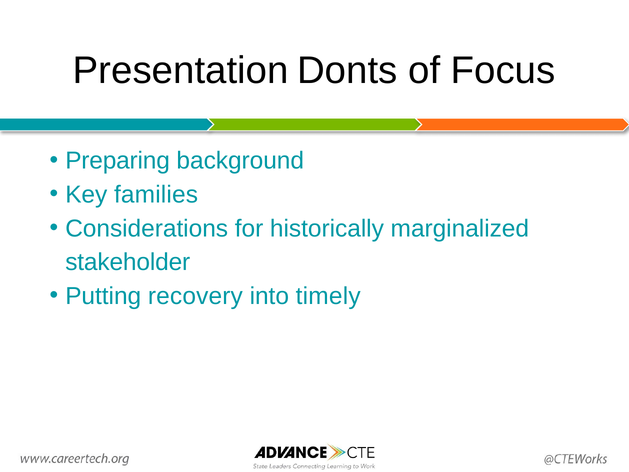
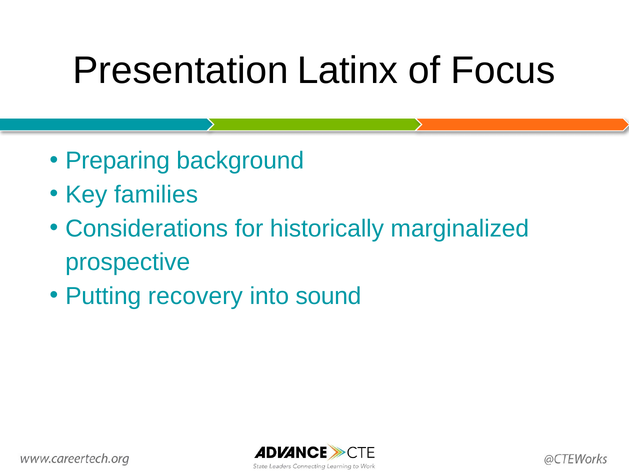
Donts: Donts -> Latinx
stakeholder: stakeholder -> prospective
timely: timely -> sound
